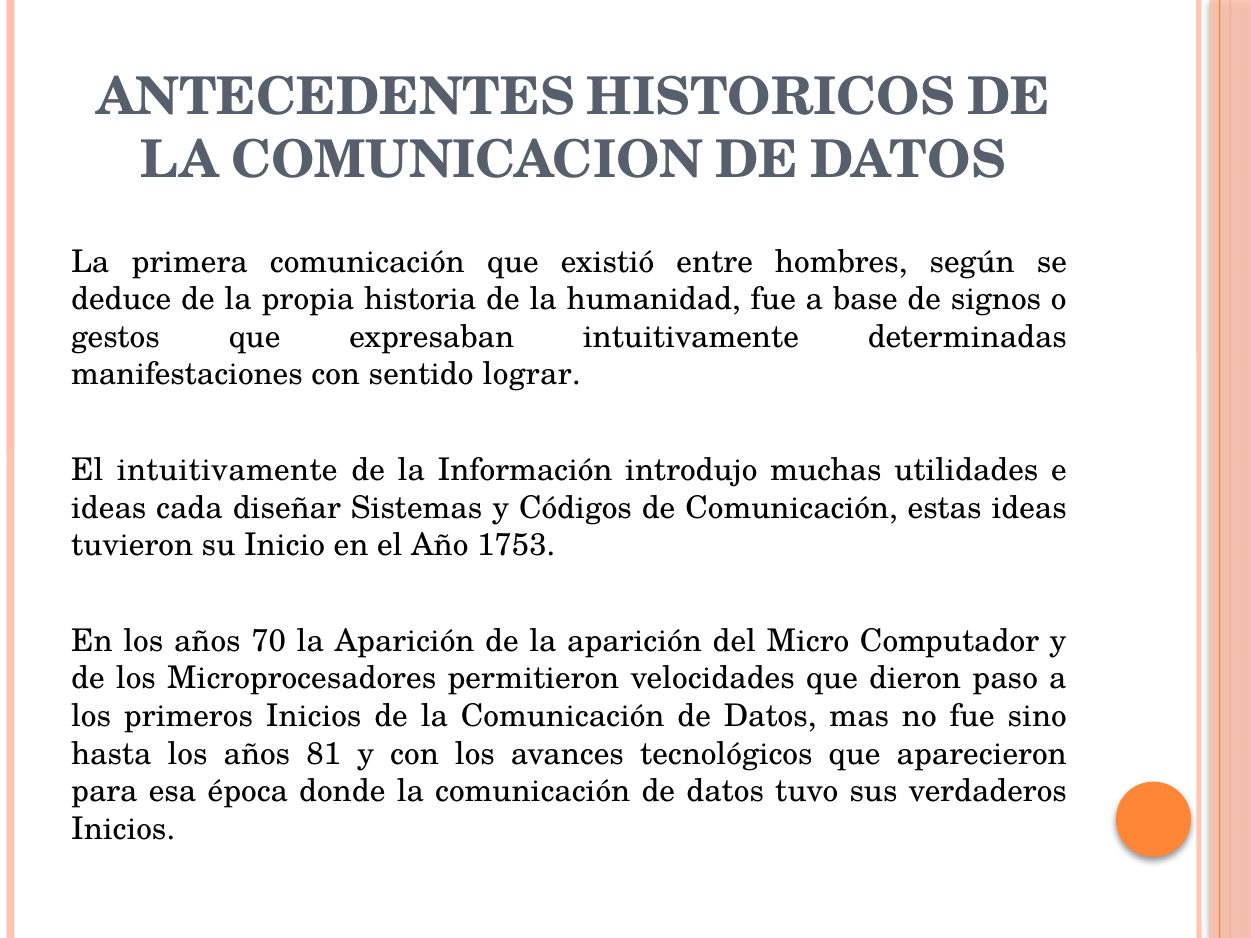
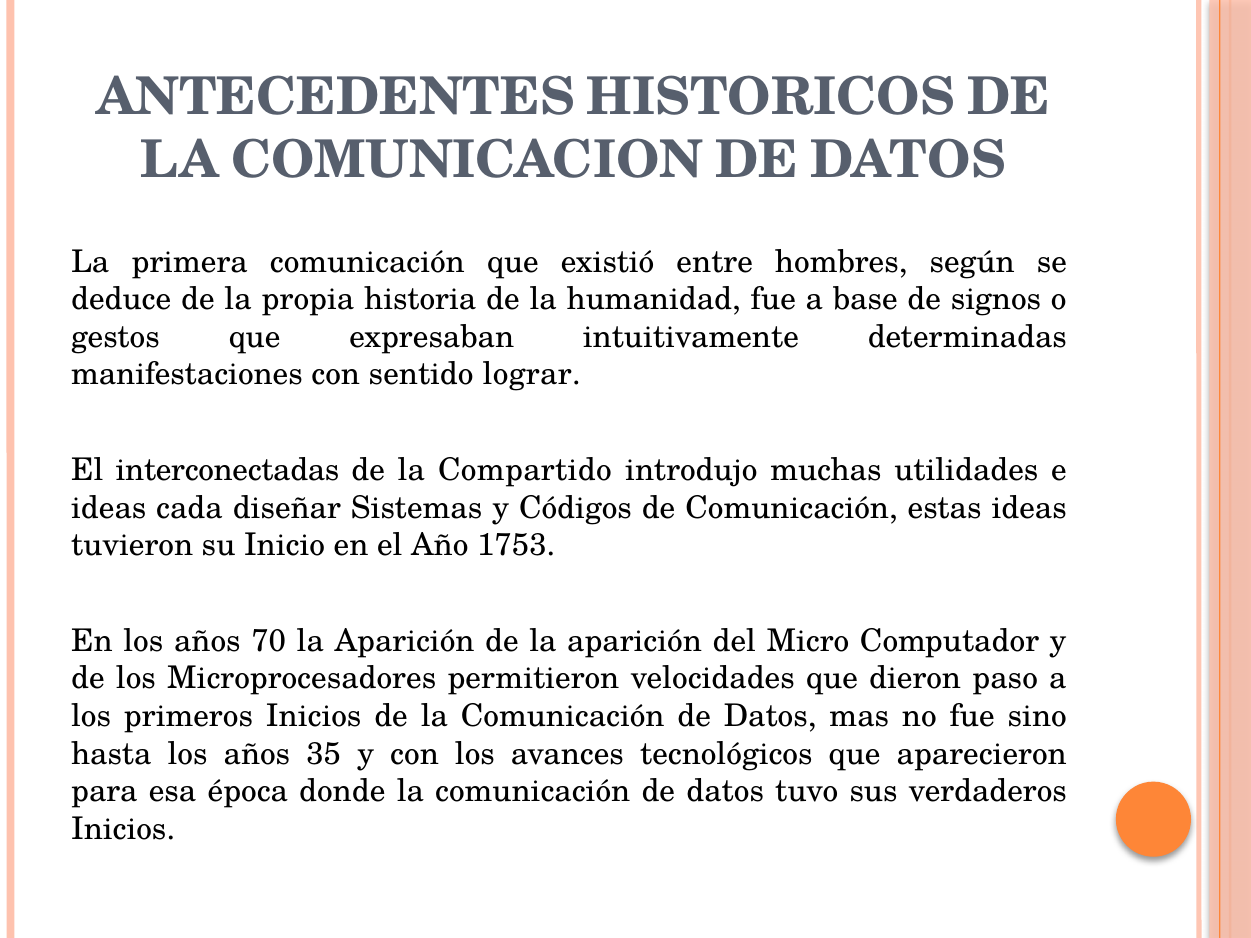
El intuitivamente: intuitivamente -> interconectadas
Información: Información -> Compartido
81: 81 -> 35
